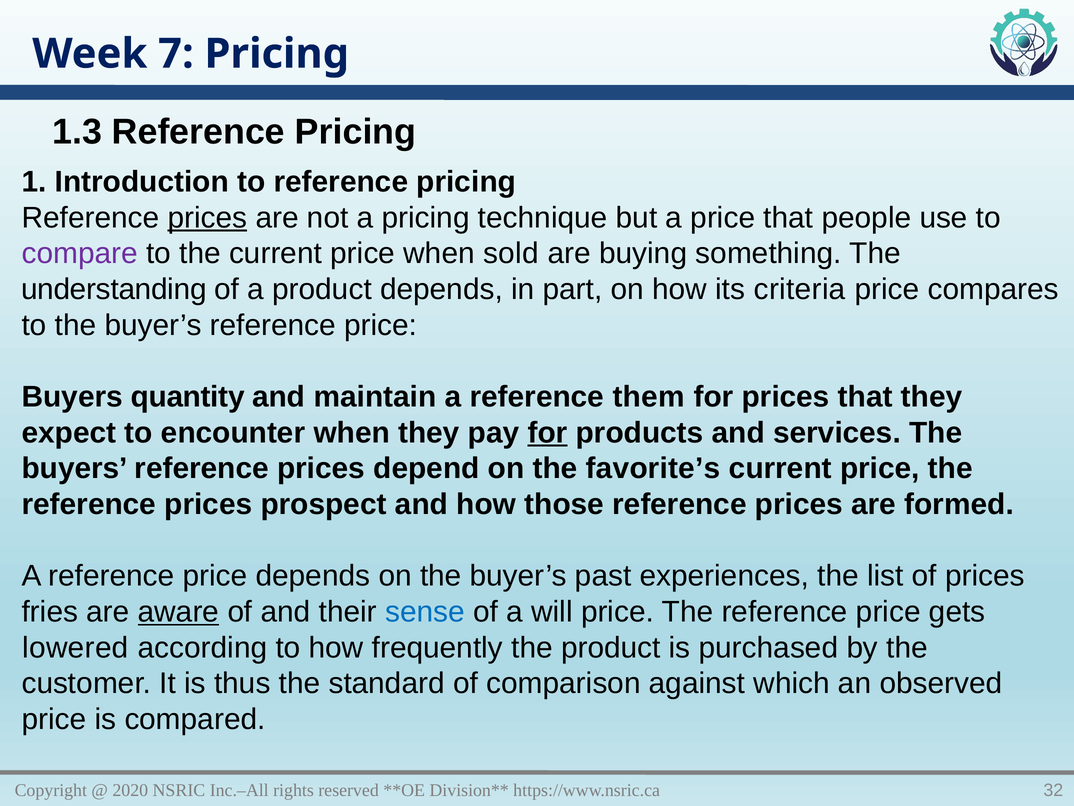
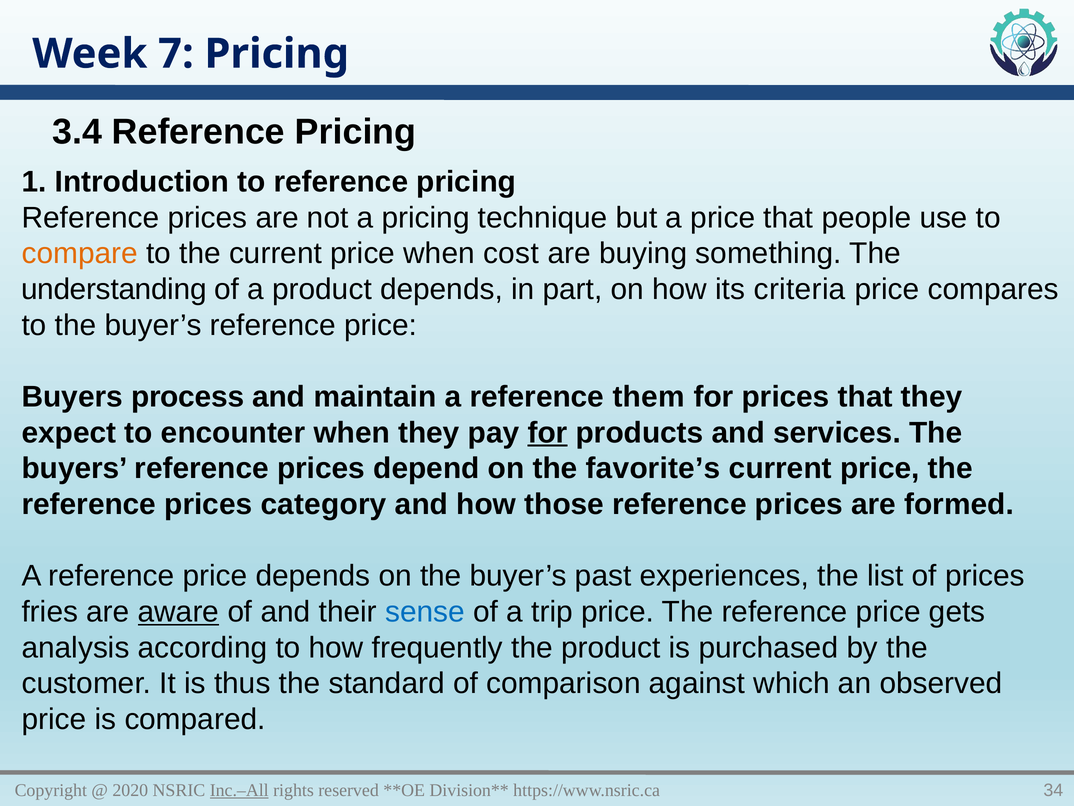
1.3: 1.3 -> 3.4
prices at (207, 218) underline: present -> none
compare colour: purple -> orange
sold: sold -> cost
quantity: quantity -> process
prospect: prospect -> category
will: will -> trip
lowered: lowered -> analysis
Inc.–All underline: none -> present
32: 32 -> 34
